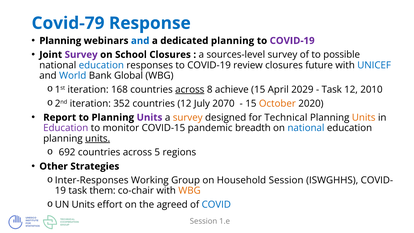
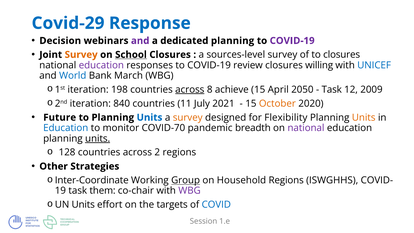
Covid-79: Covid-79 -> Covid-29
Planning at (60, 41): Planning -> Decision
and at (140, 41) colour: blue -> purple
Survey at (81, 55) colour: purple -> orange
School underline: none -> present
to possible: possible -> closures
education at (101, 65) colour: blue -> purple
future: future -> willing
Global: Global -> March
168: 168 -> 198
2029: 2029 -> 2050
2010: 2010 -> 2009
352: 352 -> 840
countries 12: 12 -> 11
2070: 2070 -> 2021
Report: Report -> Future
Units at (149, 117) colour: purple -> blue
Technical: Technical -> Flexibility
Education at (66, 128) colour: purple -> blue
COVID-15: COVID-15 -> COVID-70
national at (306, 128) colour: blue -> purple
692: 692 -> 128
5: 5 -> 2
Inter-Responses: Inter-Responses -> Inter-Coordinate
Group underline: none -> present
Household Session: Session -> Regions
WBG at (190, 191) colour: orange -> purple
agreed: agreed -> targets
